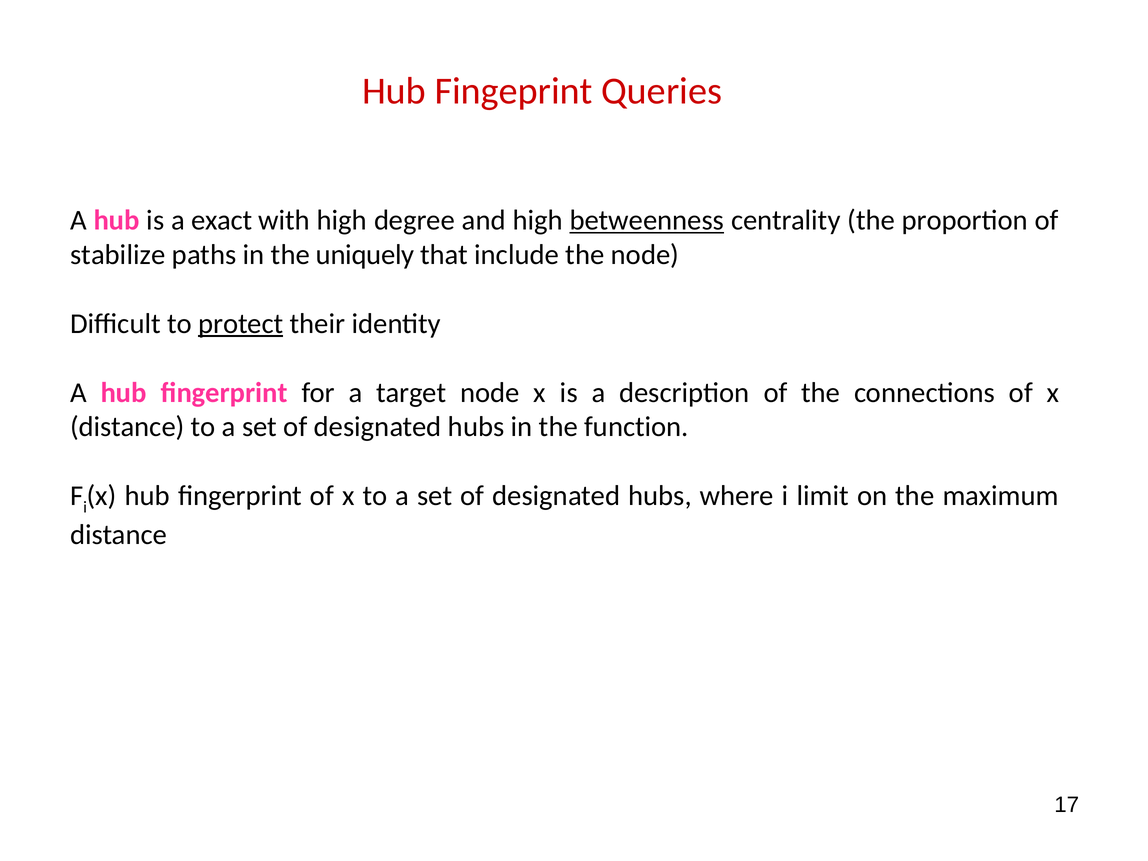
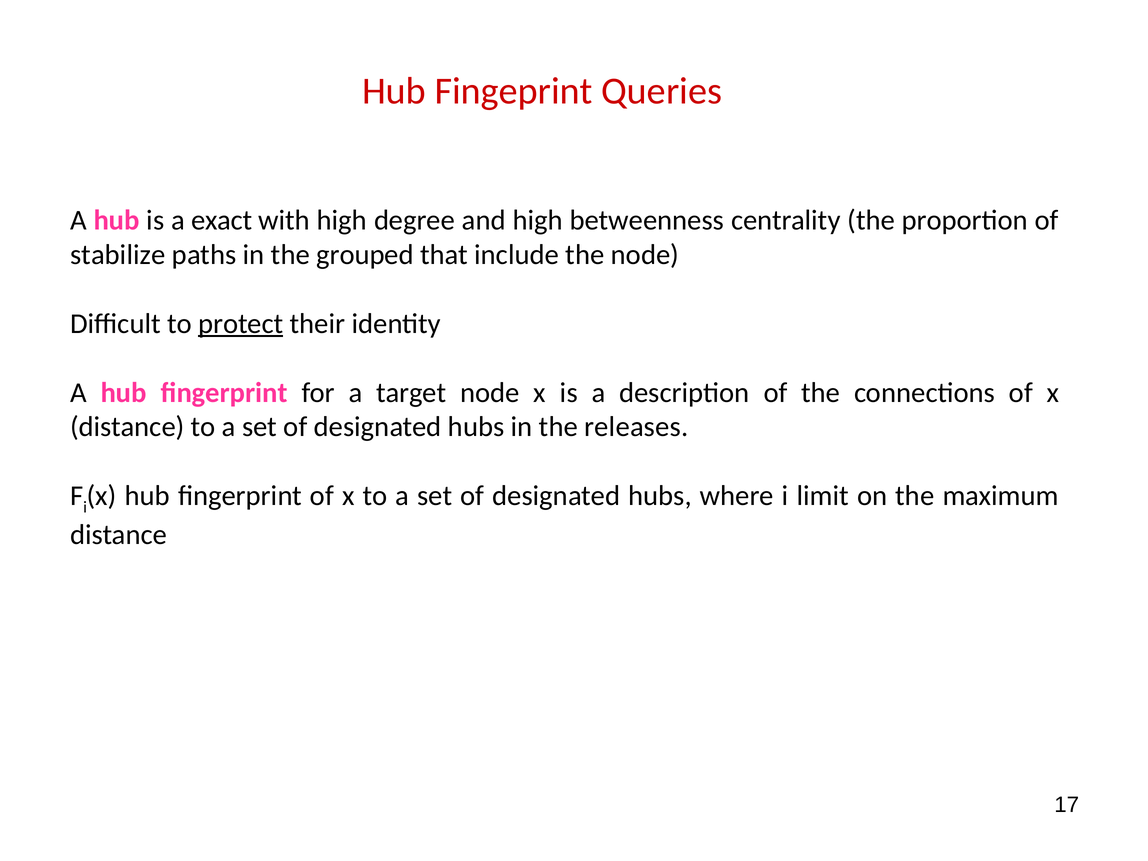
betweenness underline: present -> none
uniquely: uniquely -> grouped
function: function -> releases
